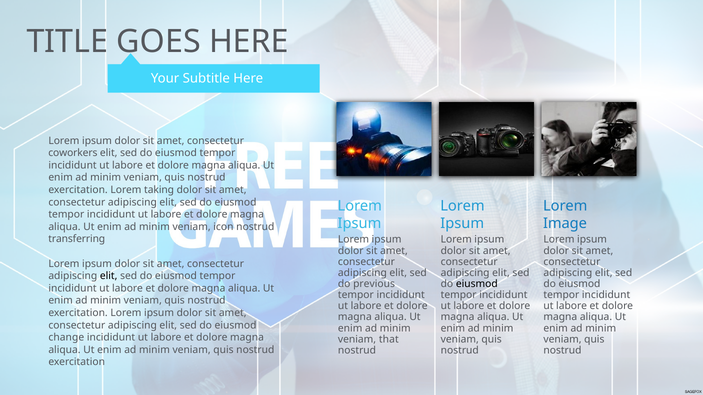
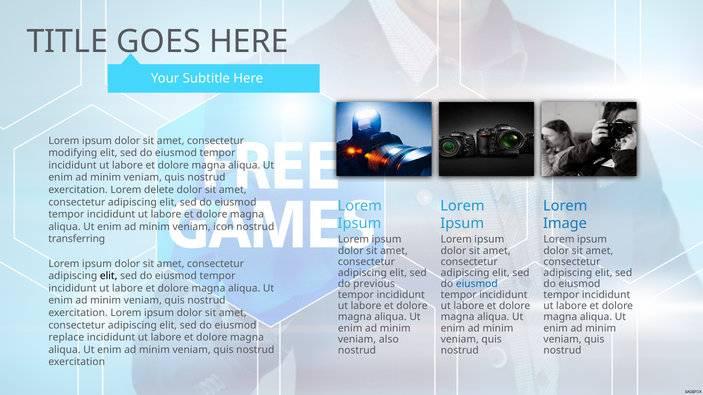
coworkers: coworkers -> modifying
taking: taking -> delete
eiusmod at (477, 284) colour: black -> blue
change: change -> replace
that: that -> also
